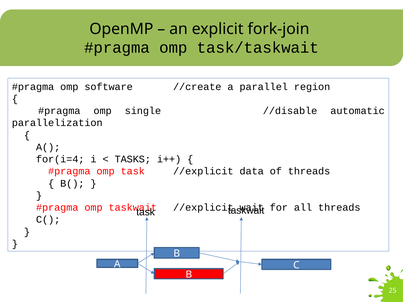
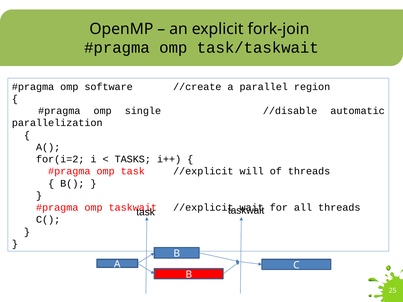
for(i=4: for(i=4 -> for(i=2
data: data -> will
